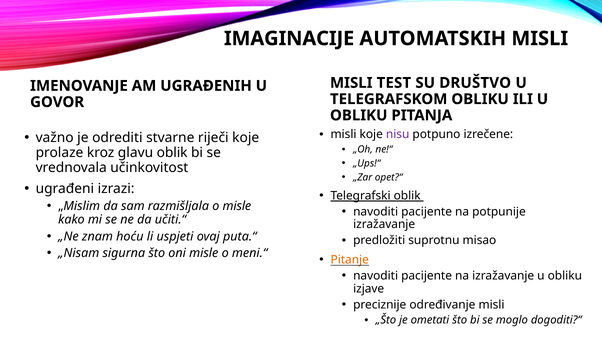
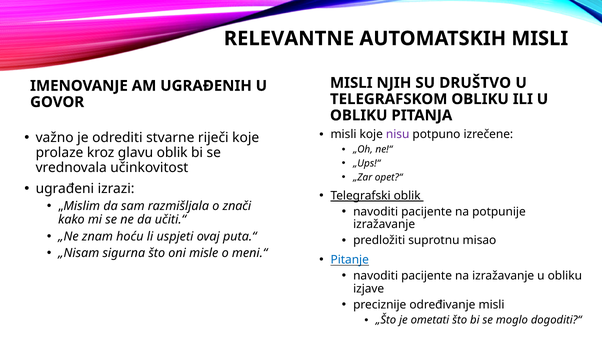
IMAGINACIJE: IMAGINACIJE -> RELEVANTNE
TEST: TEST -> NJIH
o misle: misle -> znači
Pitanje colour: orange -> blue
